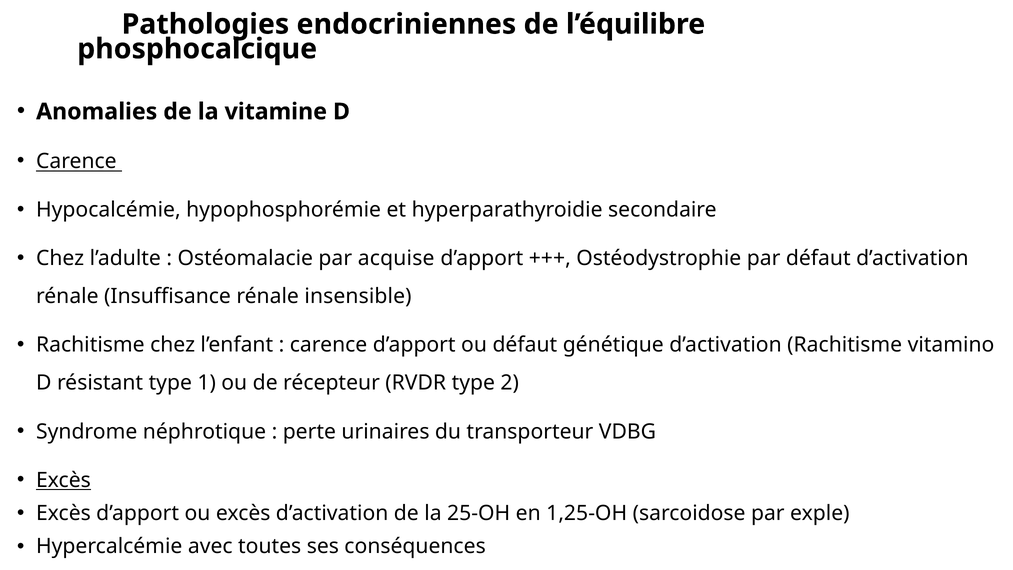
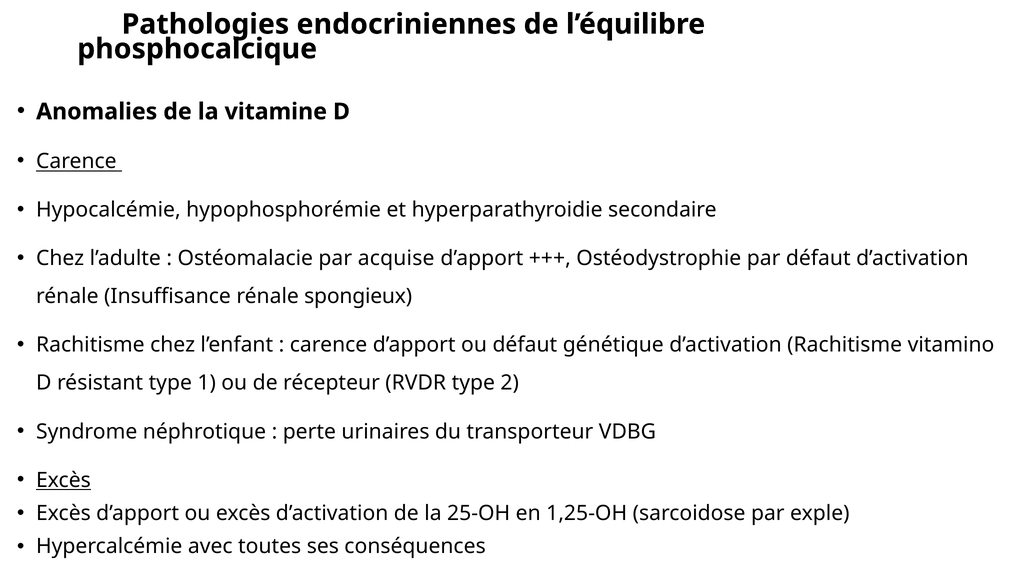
insensible: insensible -> spongieux
